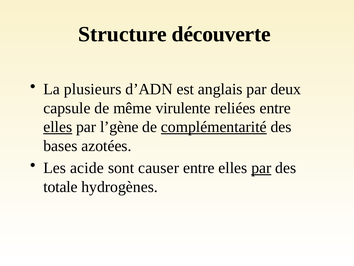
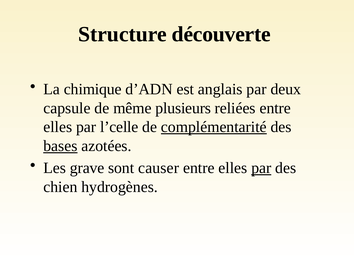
plusieurs: plusieurs -> chimique
virulente: virulente -> plusieurs
elles at (58, 127) underline: present -> none
l’gène: l’gène -> l’celle
bases underline: none -> present
acide: acide -> grave
totale: totale -> chien
